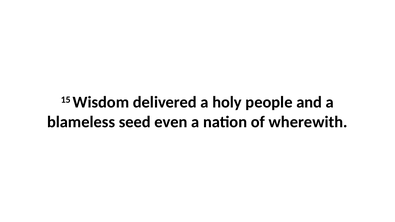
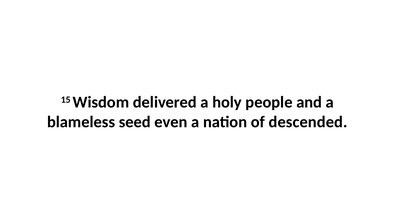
wherewith: wherewith -> descended
